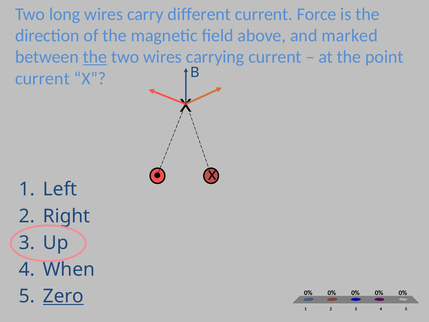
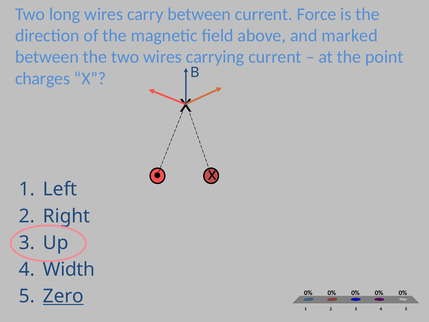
carry different: different -> between
the at (95, 57) underline: present -> none
current at (42, 78): current -> charges
When: When -> Width
